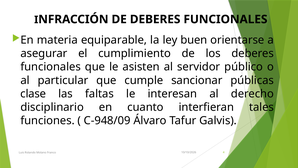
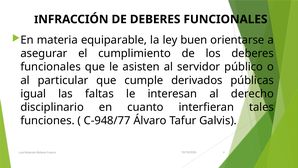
sancionar: sancionar -> derivados
clase: clase -> igual
C-948/09: C-948/09 -> C-948/77
